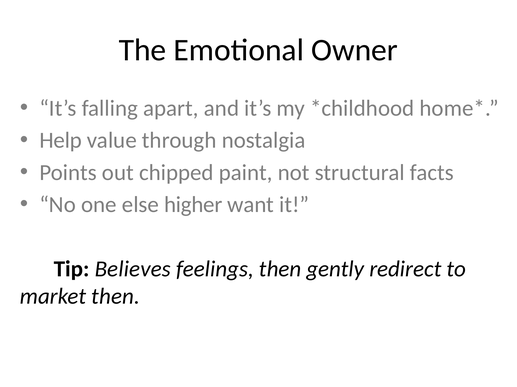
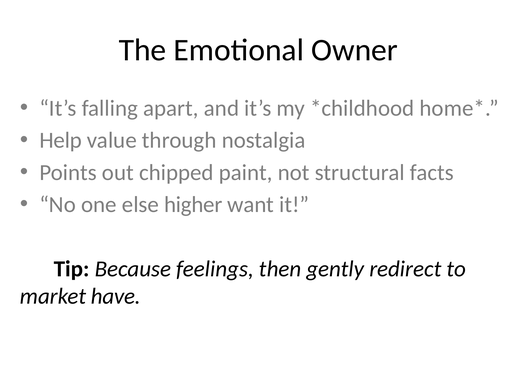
Believes: Believes -> Because
market then: then -> have
